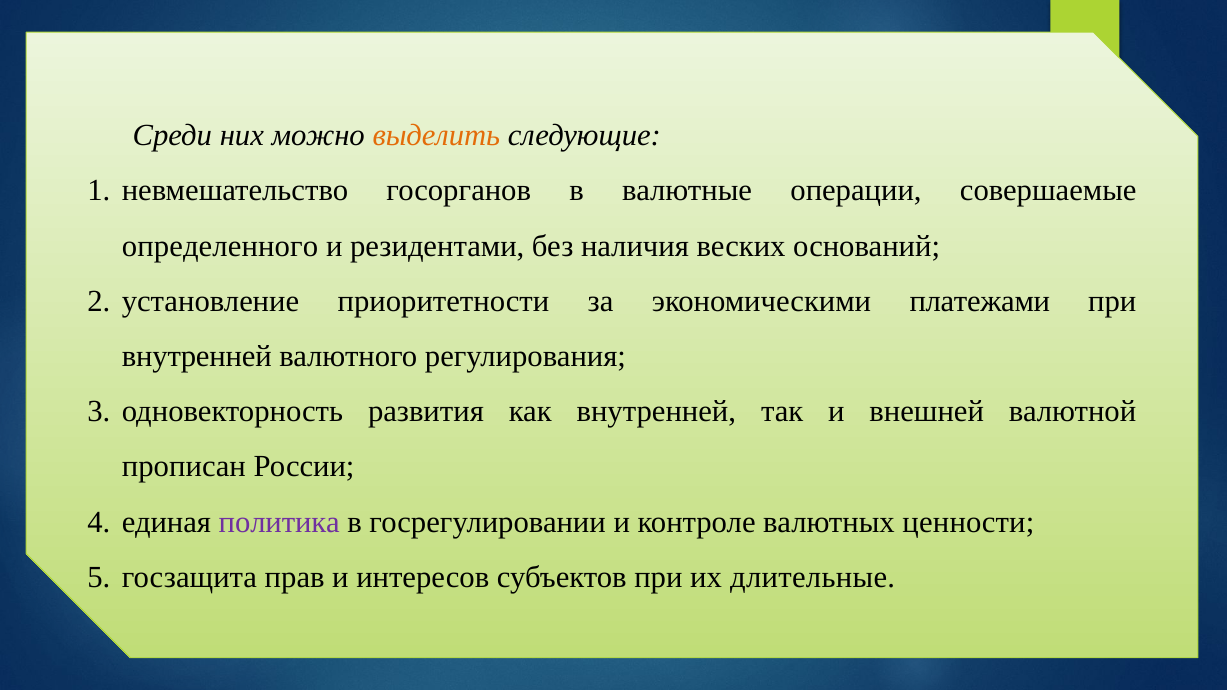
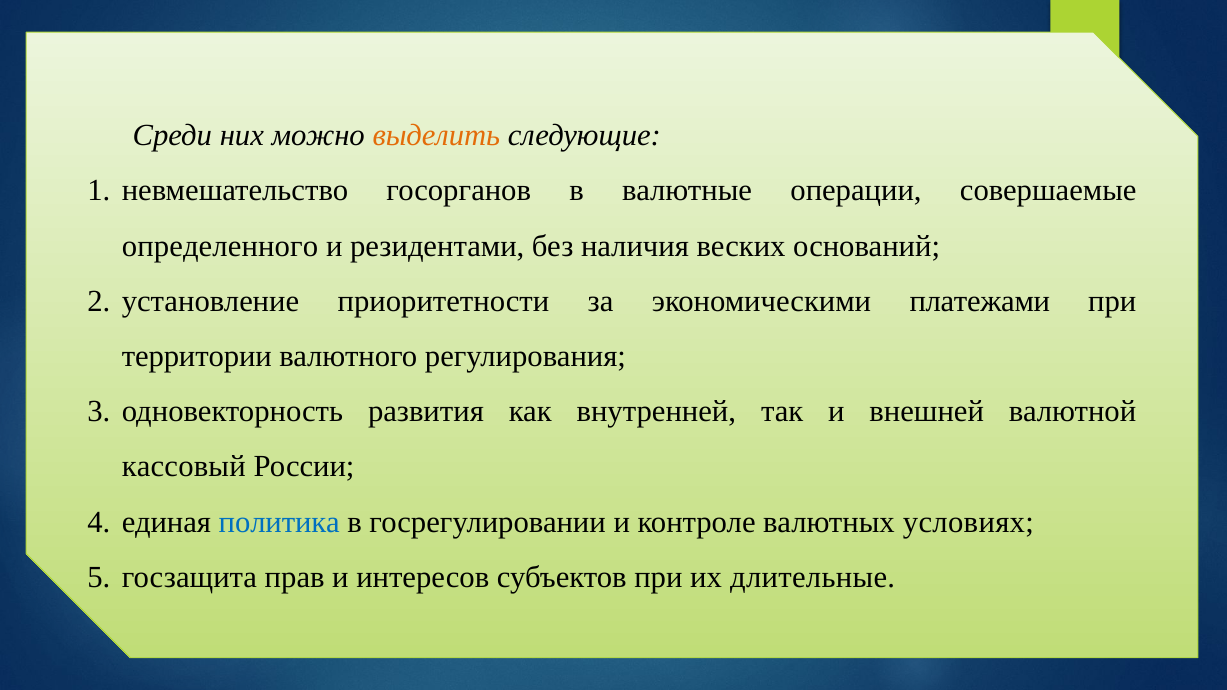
внутренней at (197, 356): внутренней -> территории
прописан: прописан -> кассовый
политика colour: purple -> blue
ценности: ценности -> условиях
